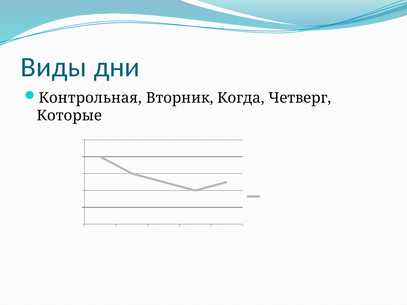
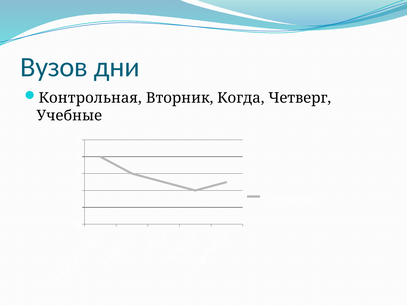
Виды: Виды -> Вузов
Которые: Которые -> Учебные
